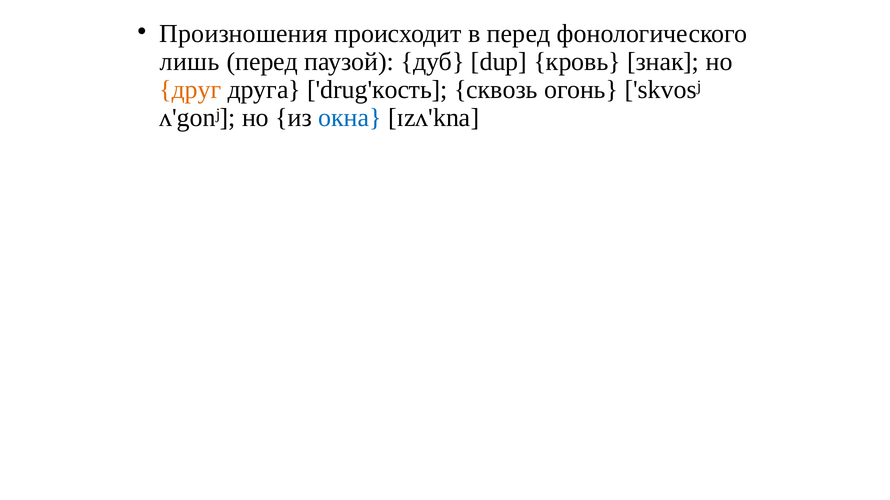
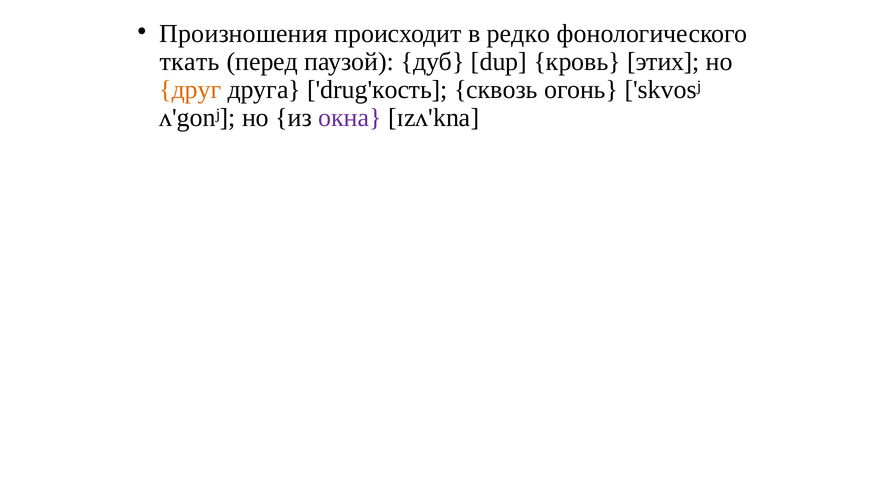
в перед: перед -> редко
лишь: лишь -> ткaть
знак: знак -> этих
окна colour: blue -> purple
